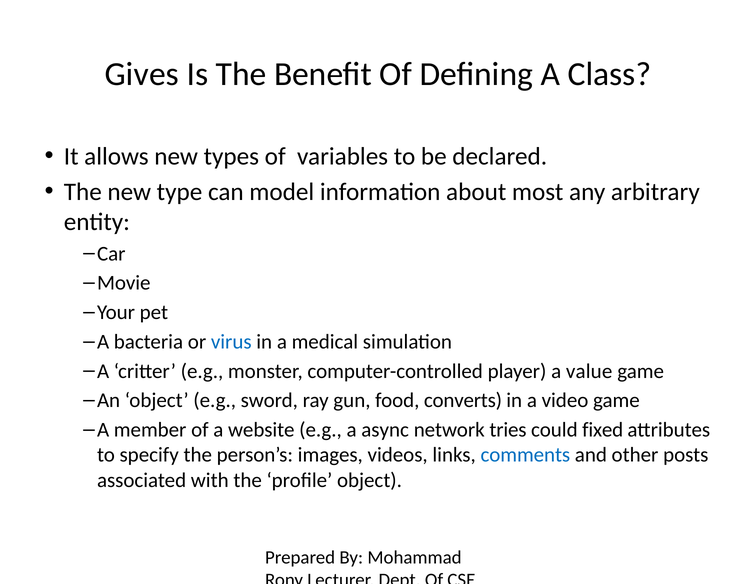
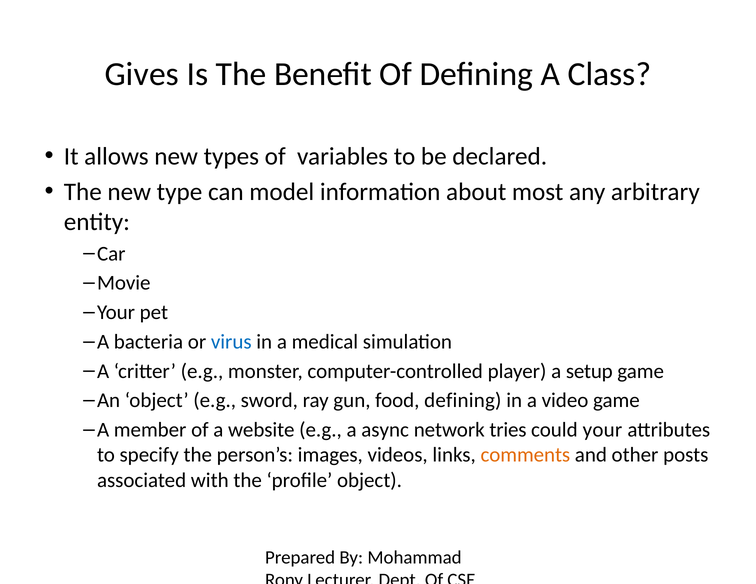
value: value -> setup
food converts: converts -> defining
could fixed: fixed -> your
comments colour: blue -> orange
